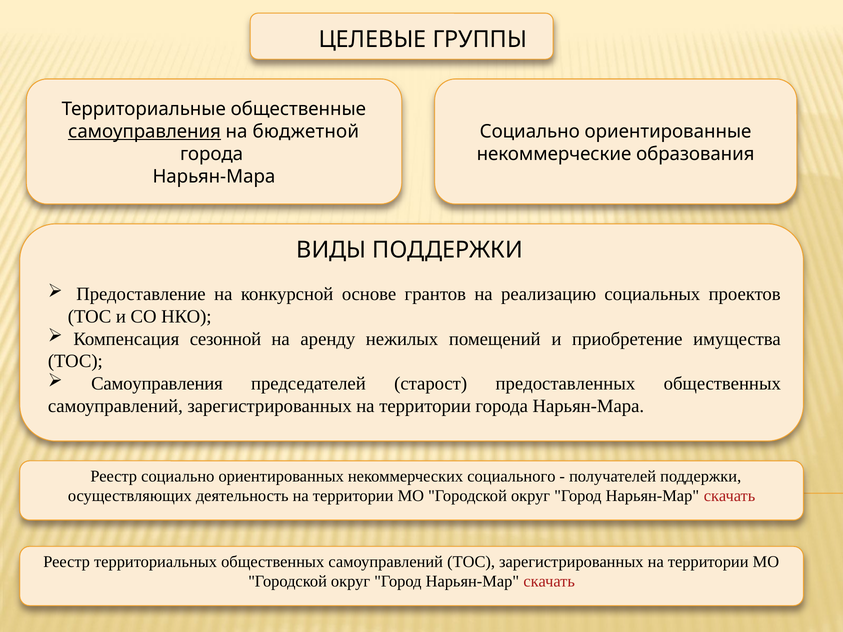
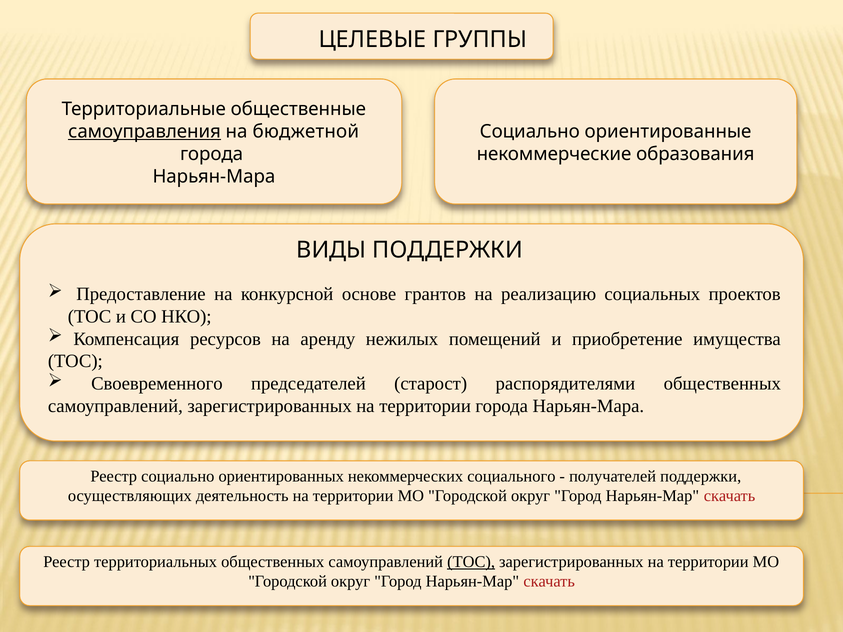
сезонной: сезонной -> ресурсов
Самоуправления at (157, 384): Самоуправления -> Своевременного
предоставленных: предоставленных -> распорядителями
ТОС at (471, 562) underline: none -> present
